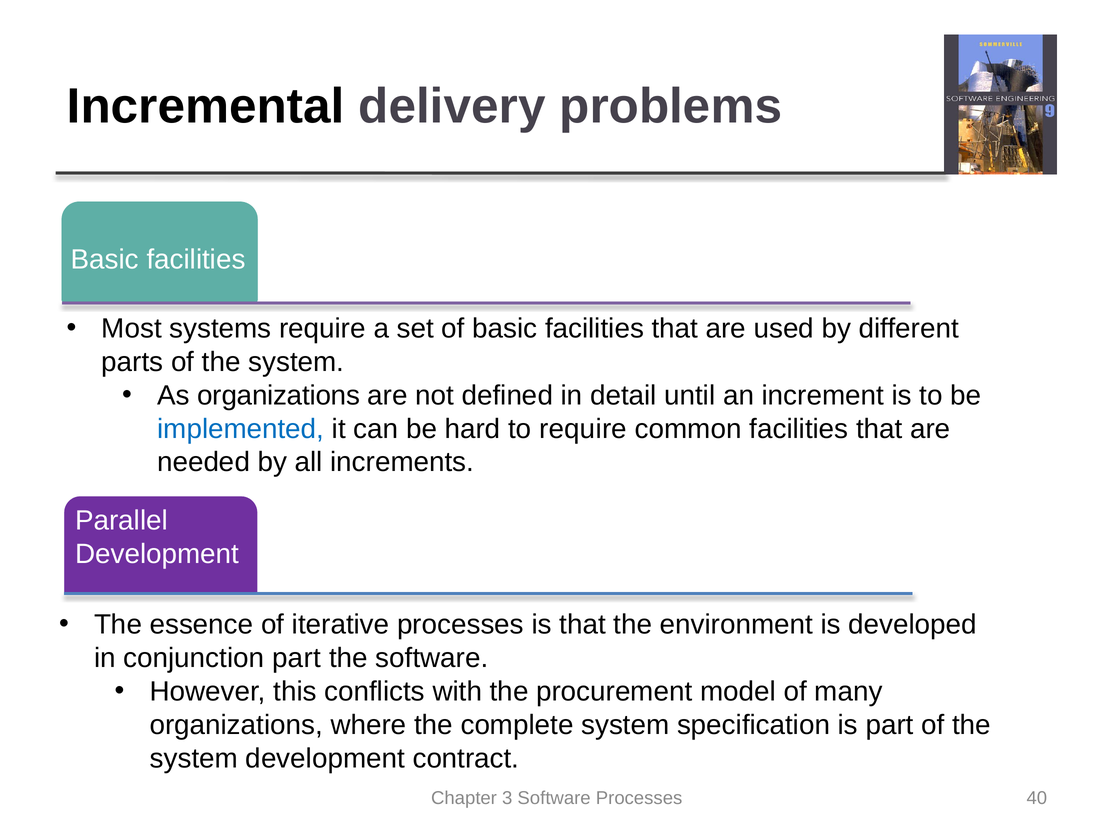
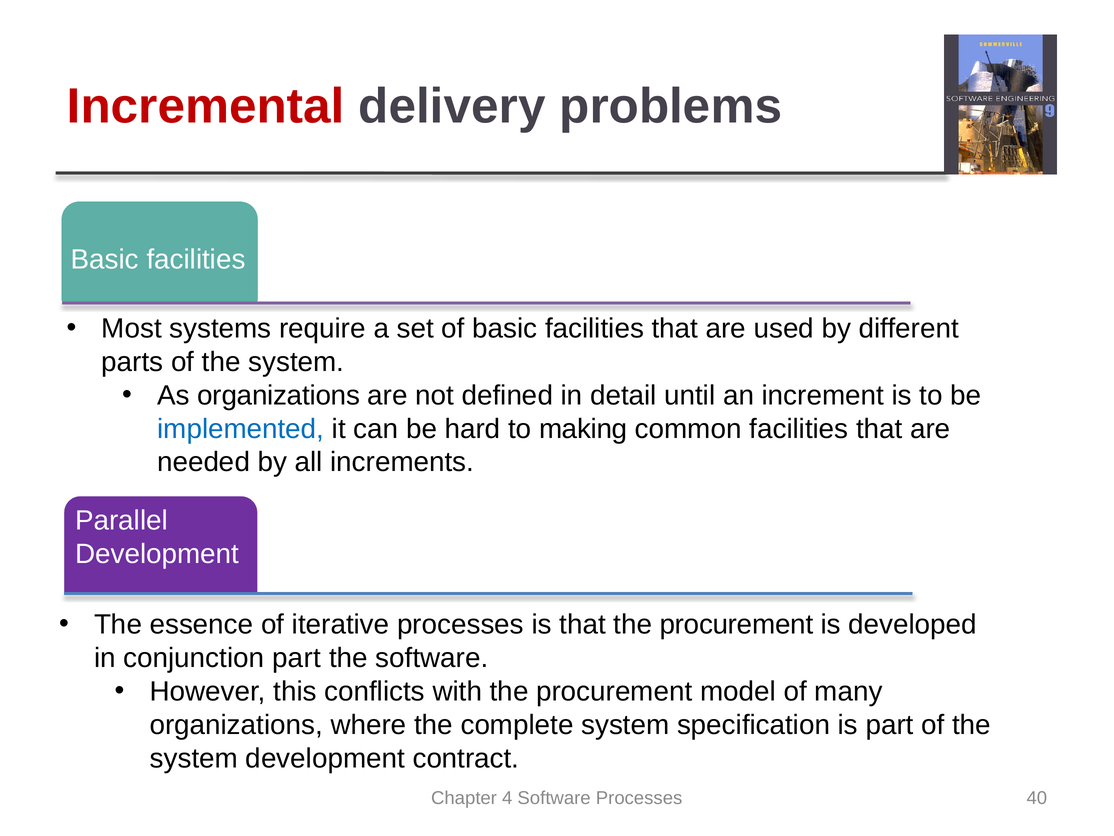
Incremental colour: black -> red
to require: require -> making
that the environment: environment -> procurement
3: 3 -> 4
